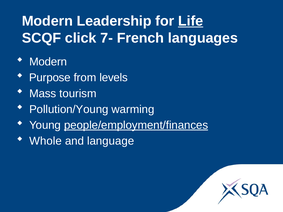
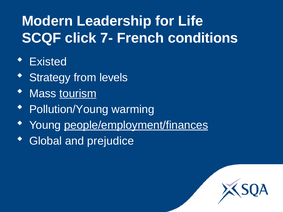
Life underline: present -> none
languages: languages -> conditions
Modern at (48, 62): Modern -> Existed
Purpose: Purpose -> Strategy
tourism underline: none -> present
Whole: Whole -> Global
language: language -> prejudice
